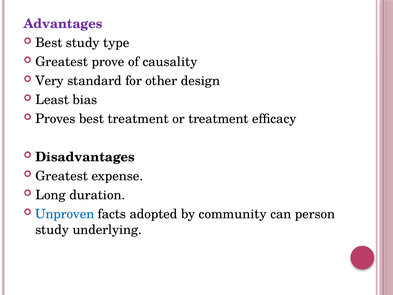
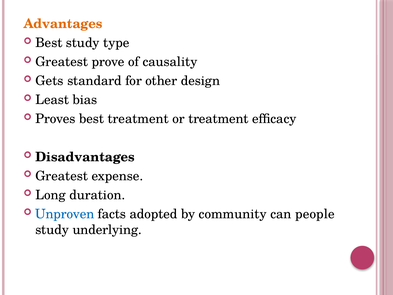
Advantages colour: purple -> orange
Very: Very -> Gets
person: person -> people
